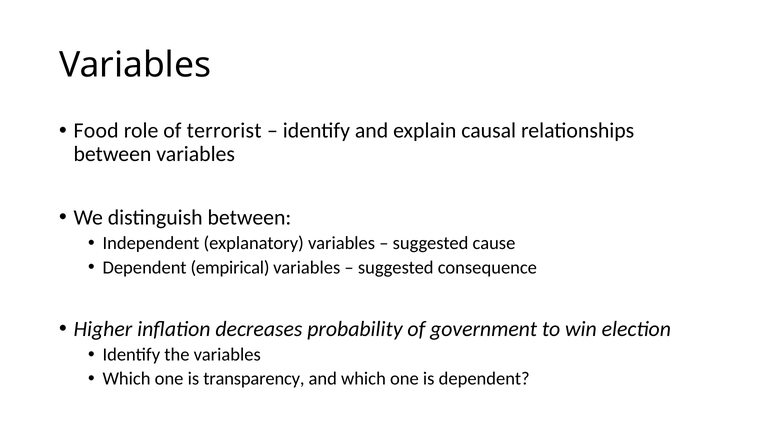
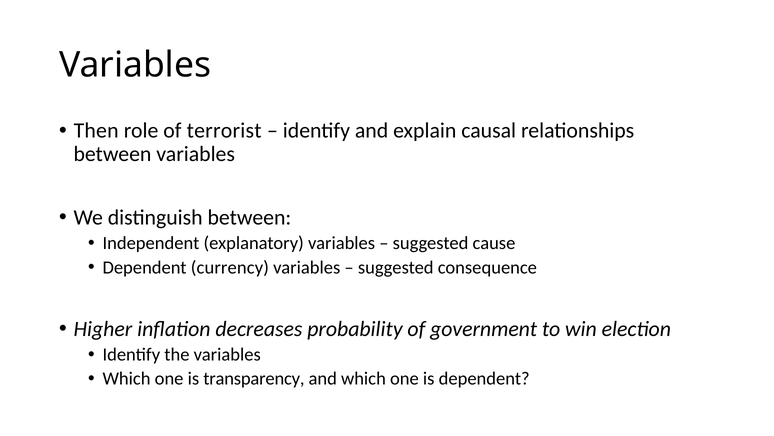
Food: Food -> Then
empirical: empirical -> currency
